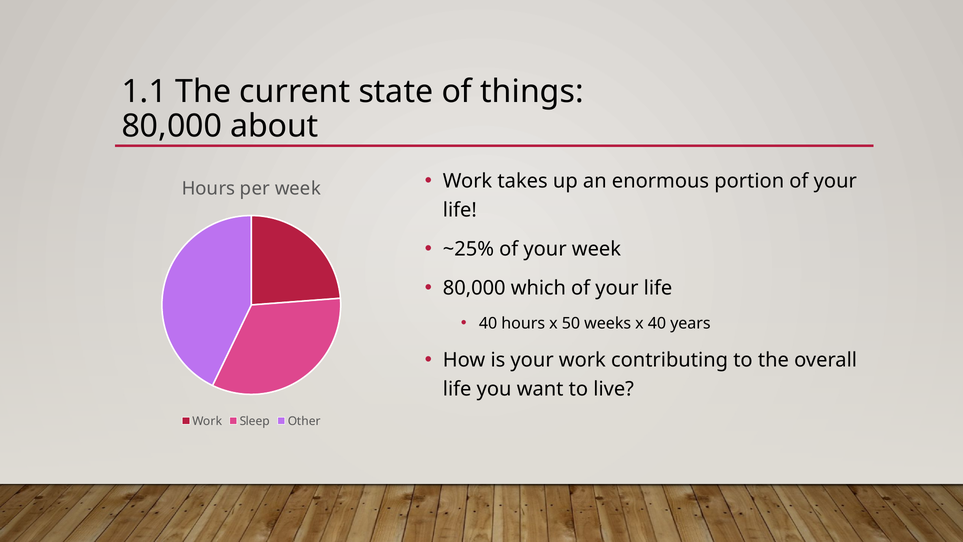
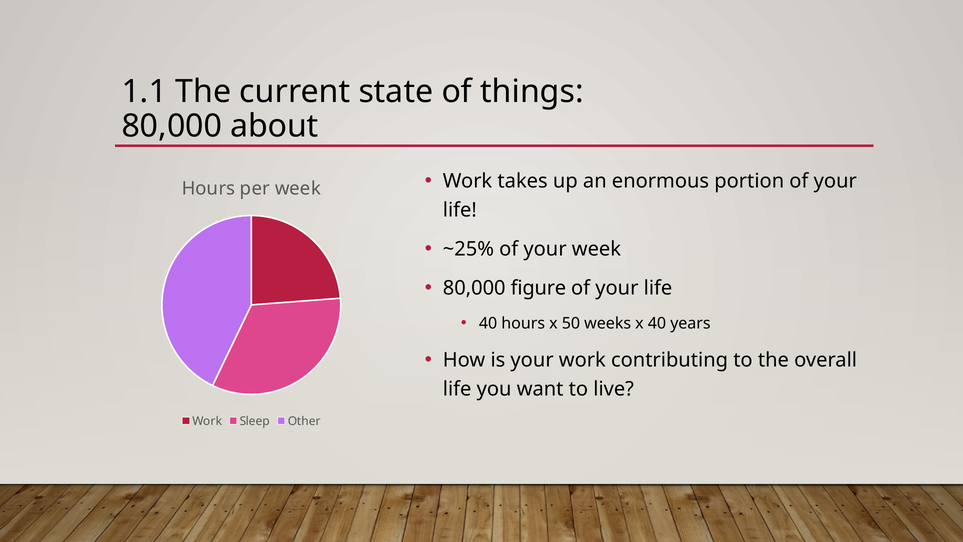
which: which -> figure
